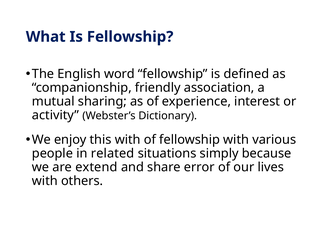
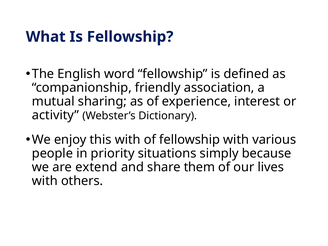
related: related -> priority
error: error -> them
